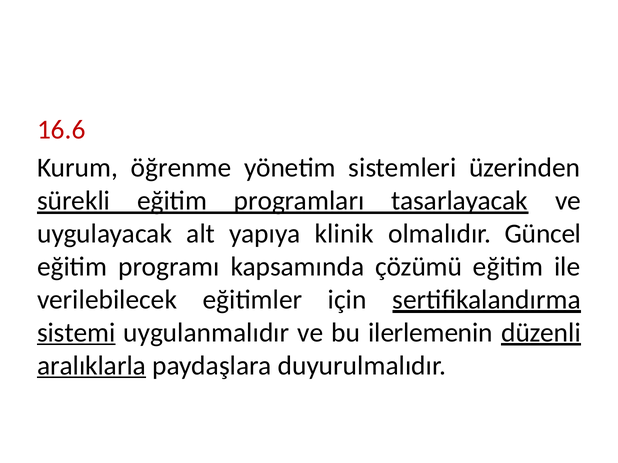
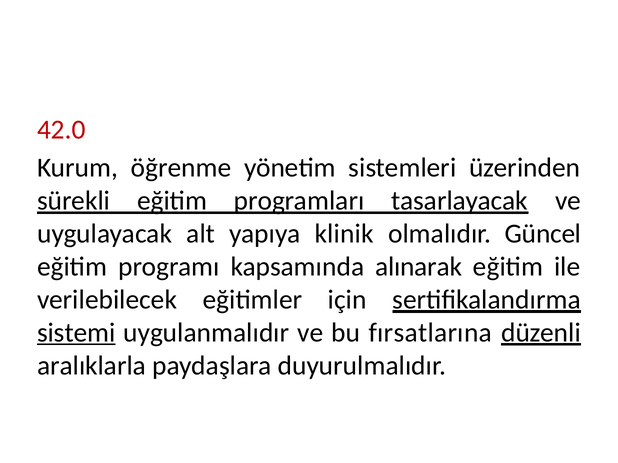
16.6: 16.6 -> 42.0
çözümü: çözümü -> alınarak
ilerlemenin: ilerlemenin -> fırsatlarına
aralıklarla underline: present -> none
